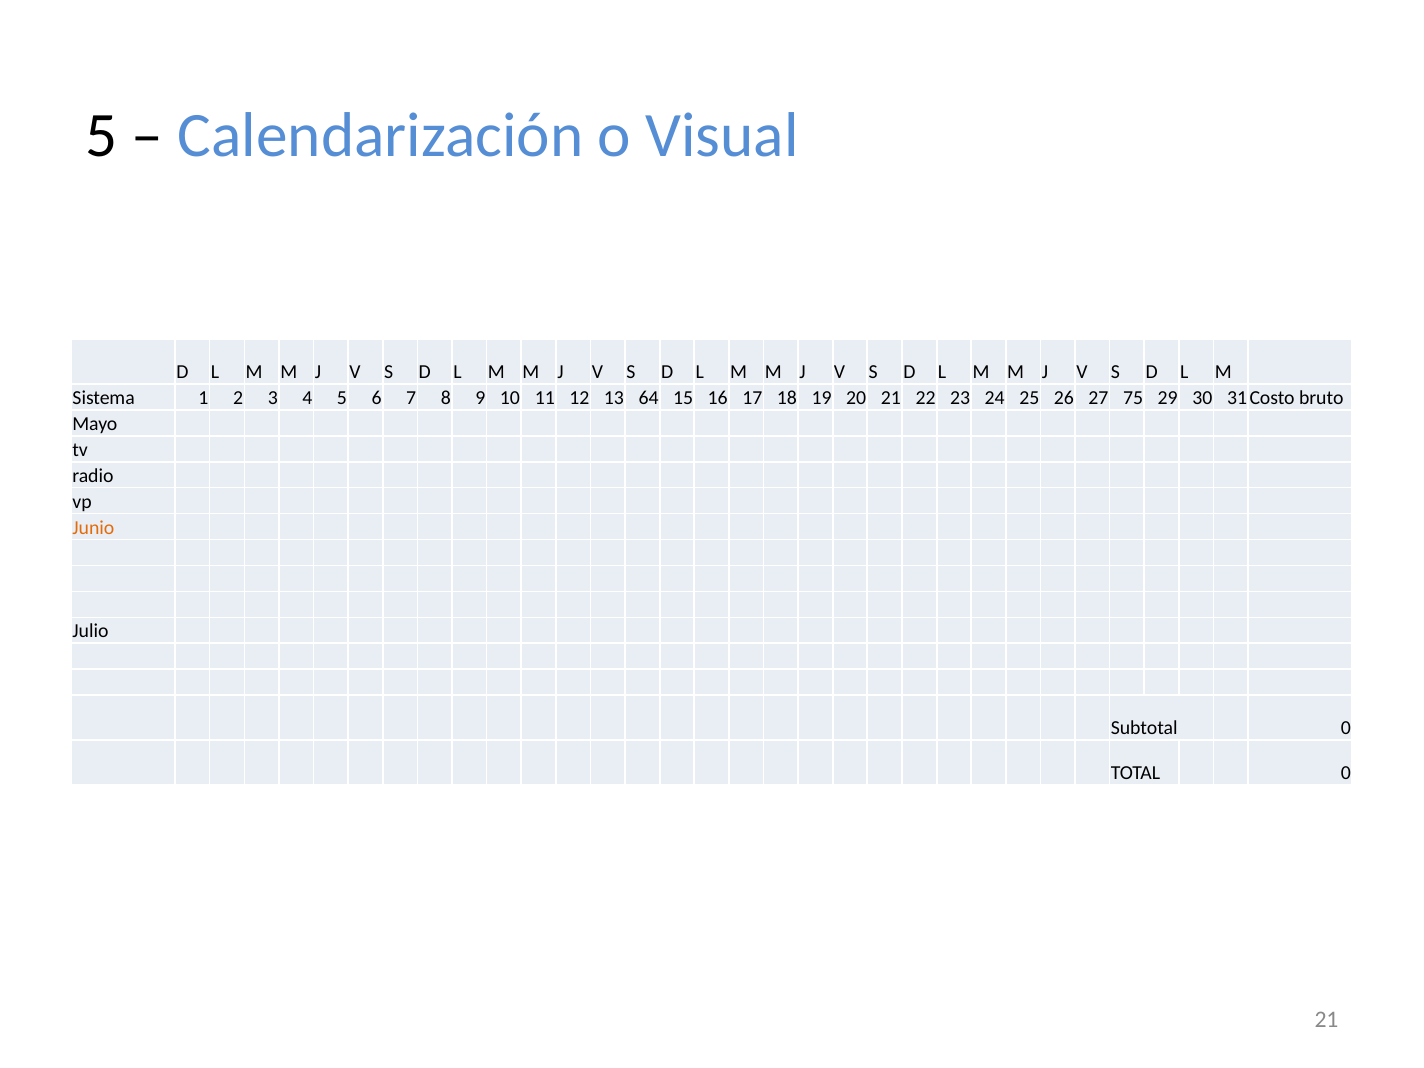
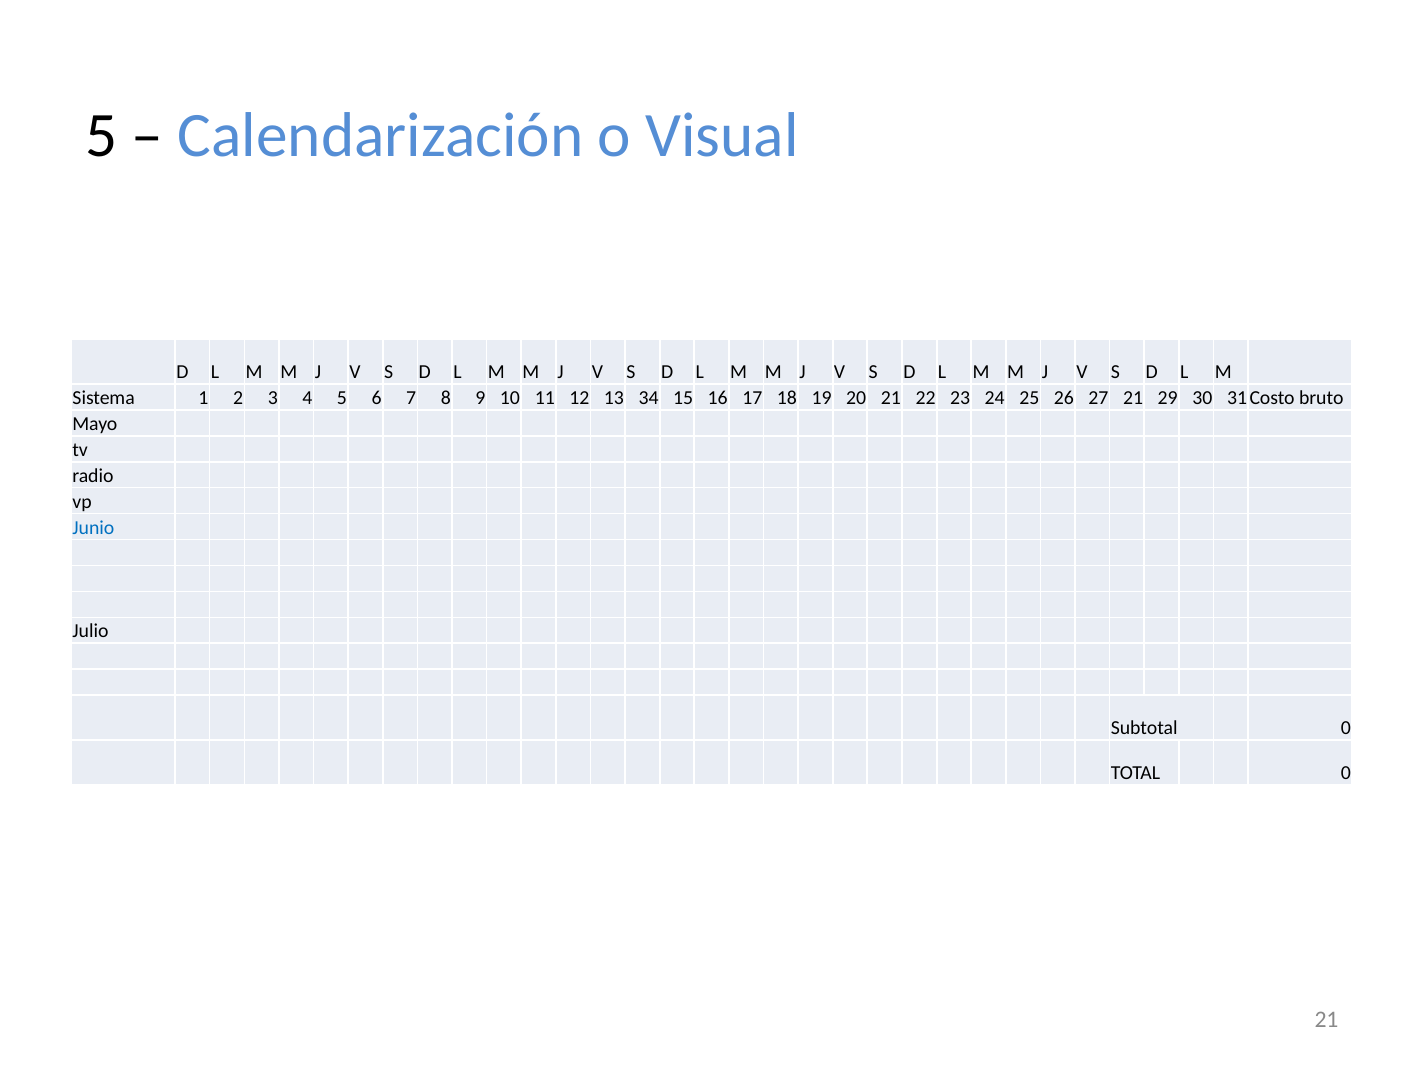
64: 64 -> 34
27 75: 75 -> 21
Junio colour: orange -> blue
